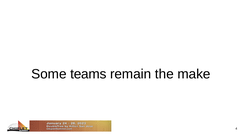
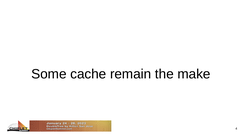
teams: teams -> cache
